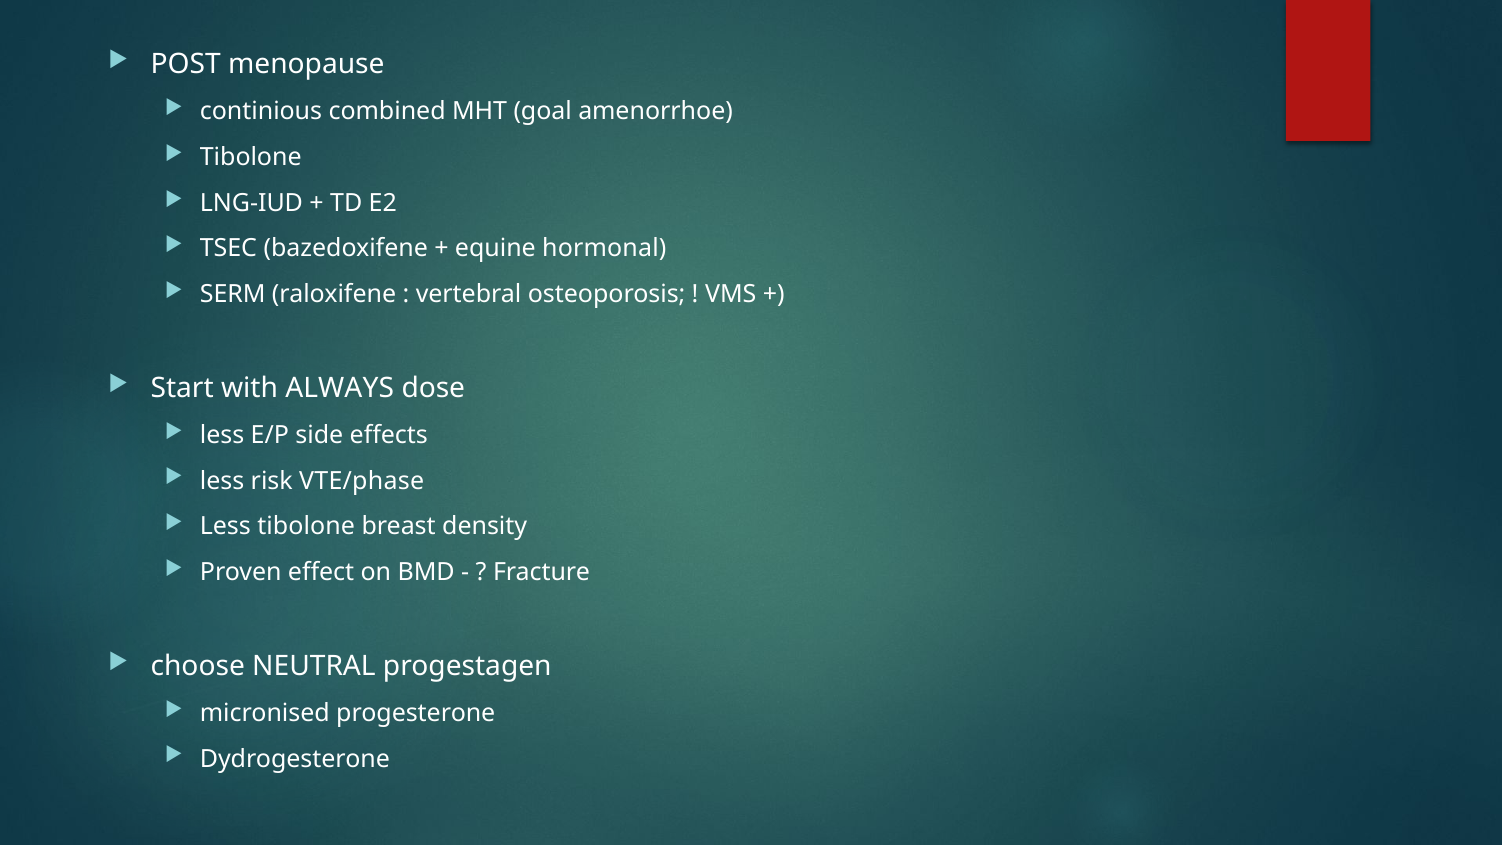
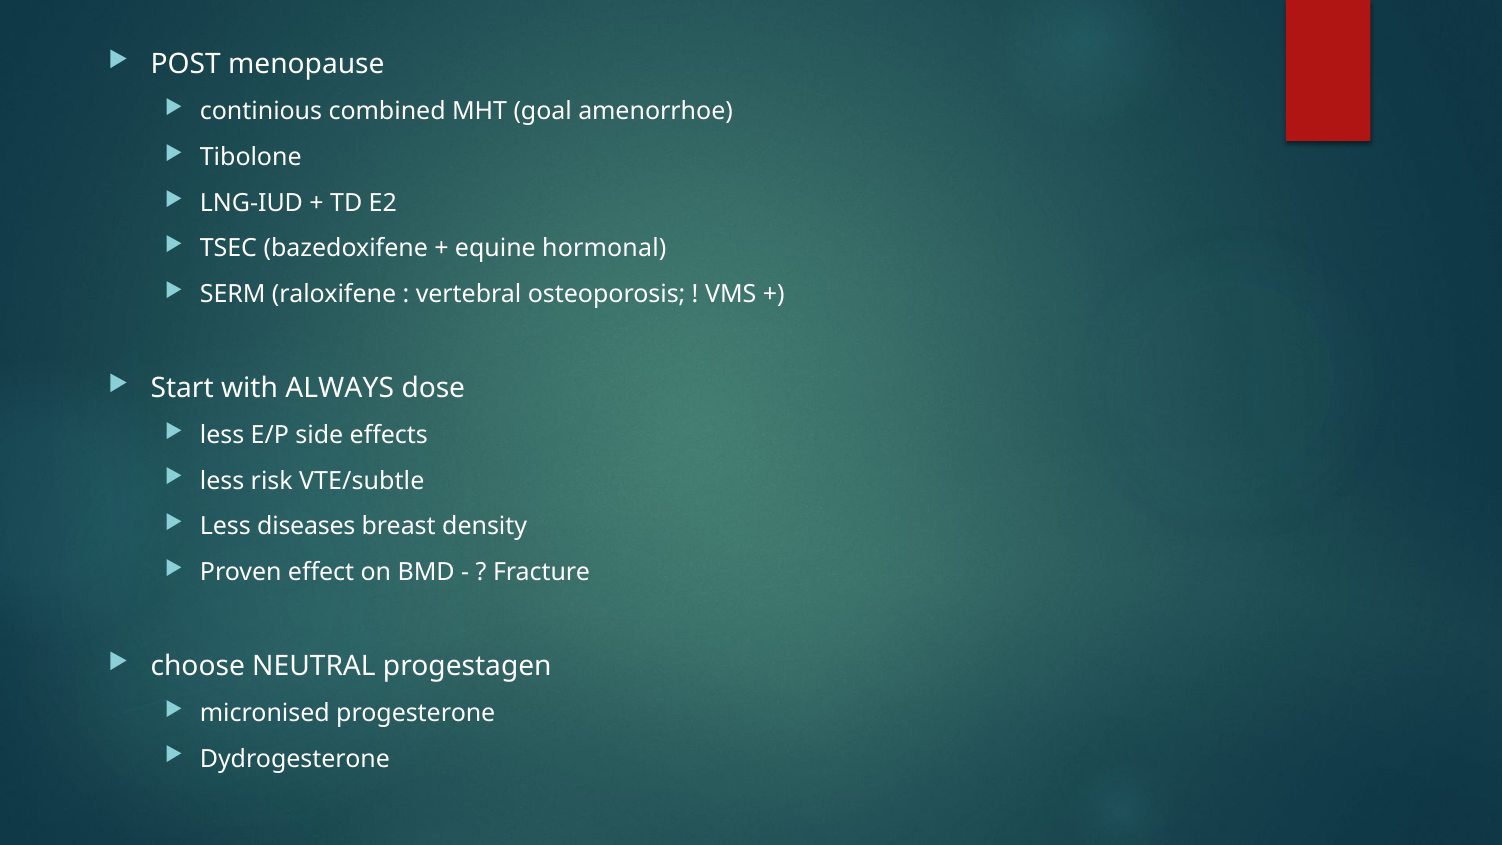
VTE/phase: VTE/phase -> VTE/subtle
Less tibolone: tibolone -> diseases
